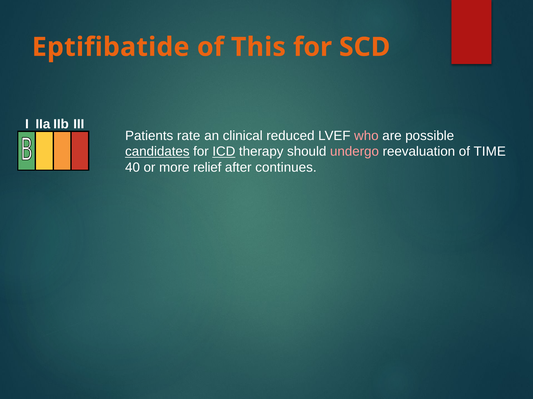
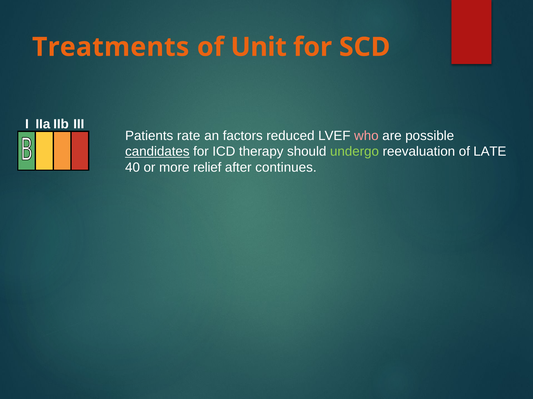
Eptifibatide: Eptifibatide -> Treatments
This: This -> Unit
clinical: clinical -> factors
ICD underline: present -> none
undergo colour: pink -> light green
TIME: TIME -> LATE
